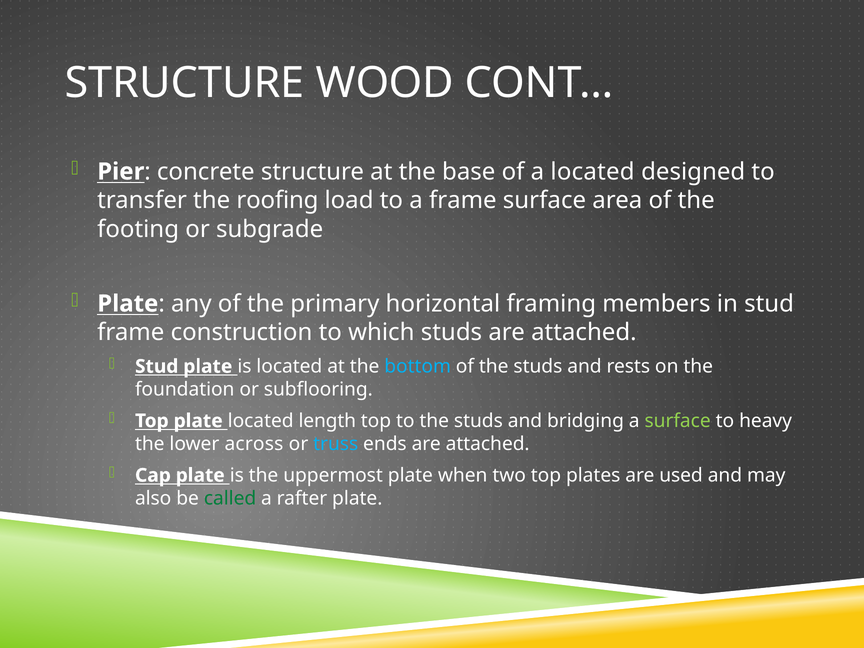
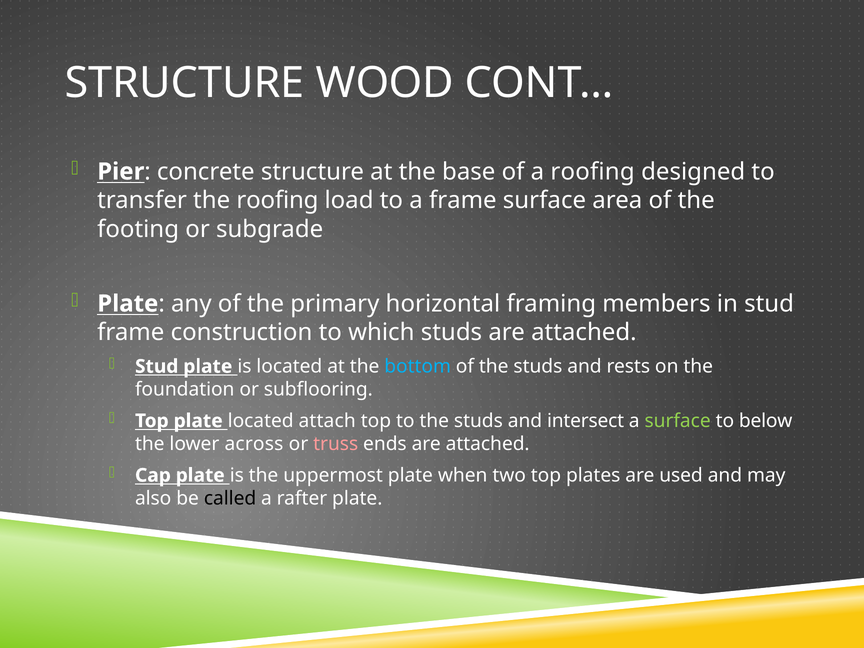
a located: located -> roofing
length: length -> attach
bridging: bridging -> intersect
heavy: heavy -> below
truss colour: light blue -> pink
called colour: green -> black
